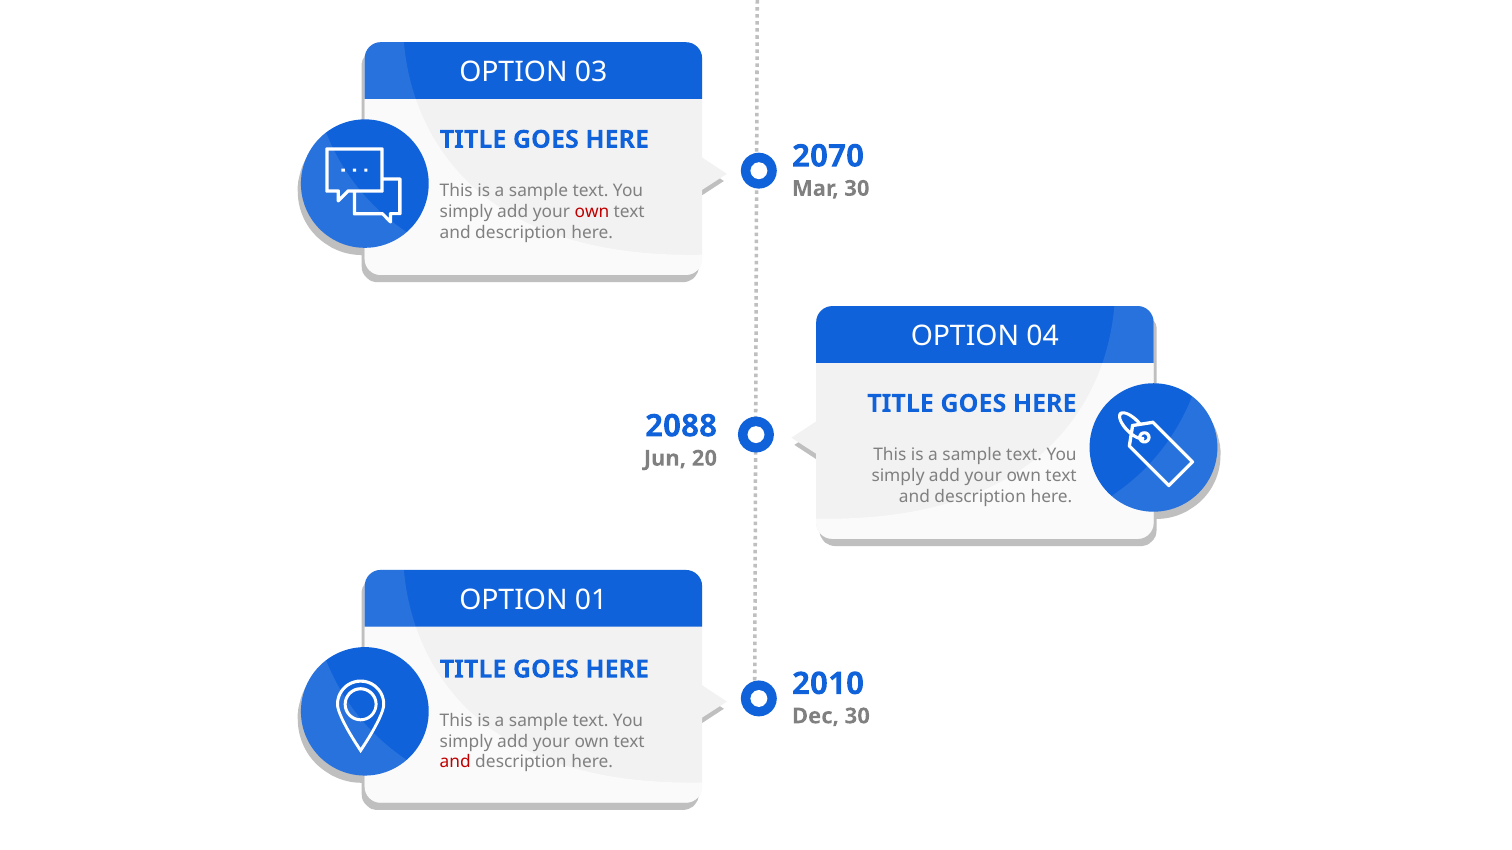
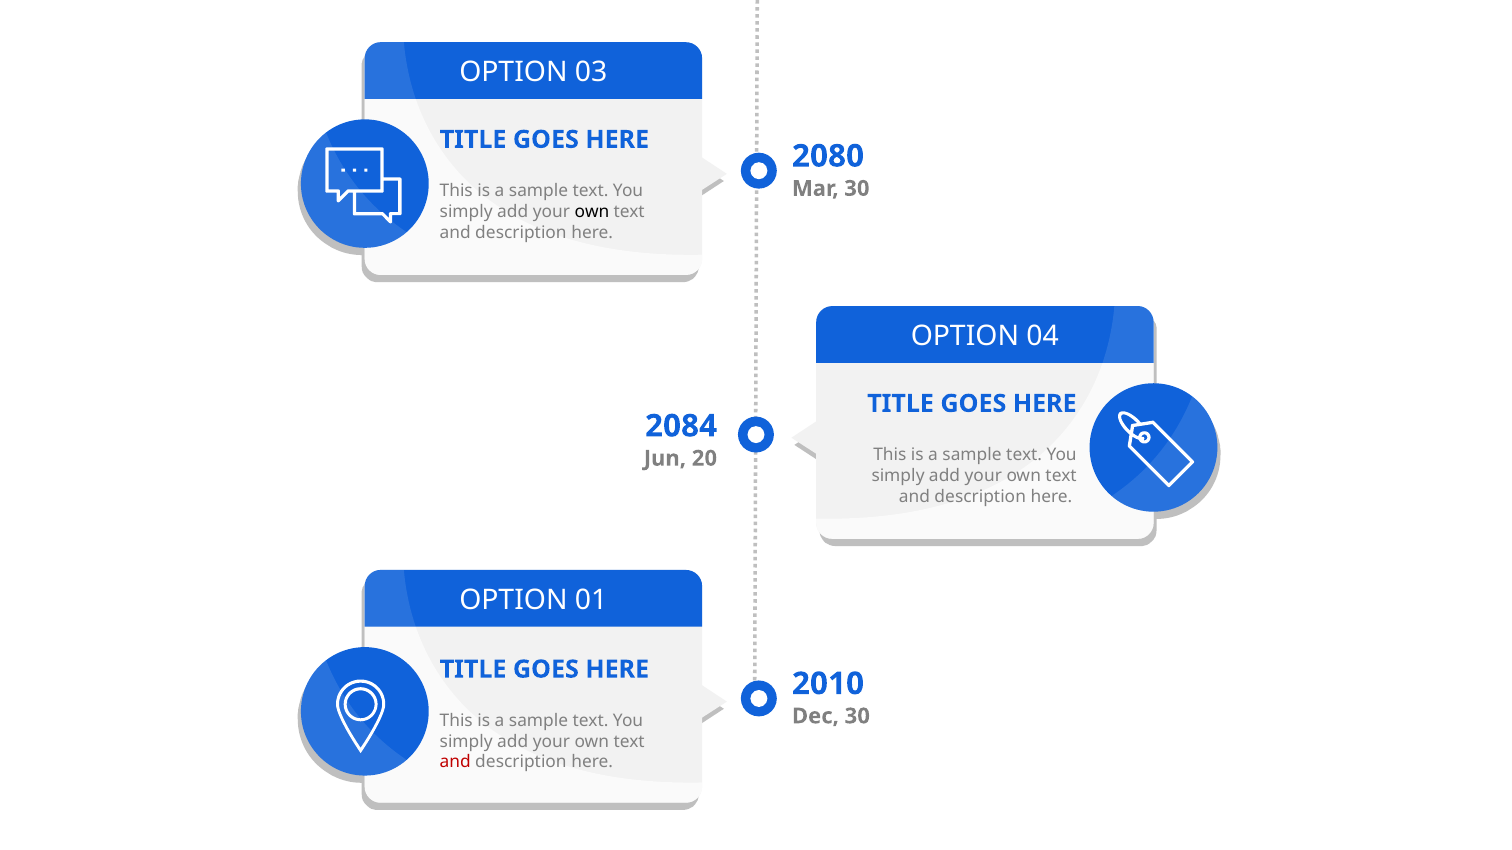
2070: 2070 -> 2080
own at (592, 212) colour: red -> black
2088: 2088 -> 2084
